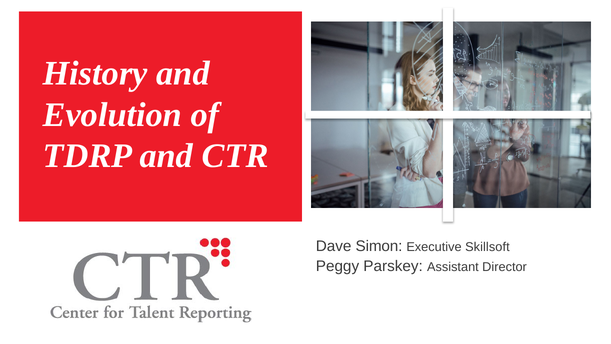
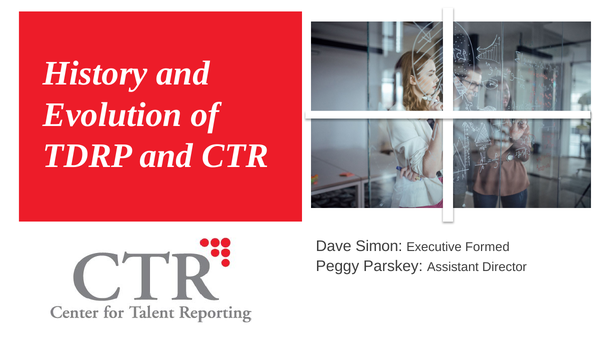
Skillsoft: Skillsoft -> Formed
